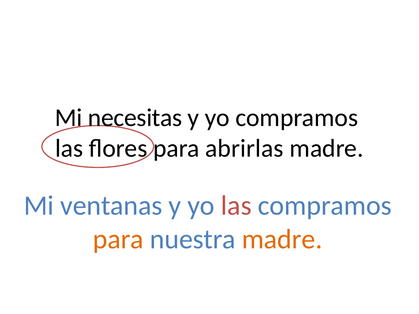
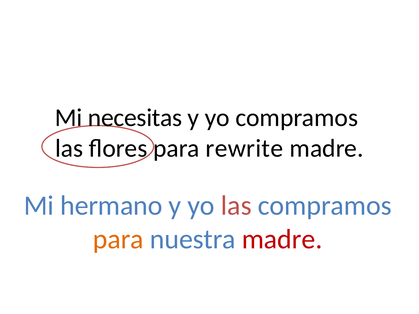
abrirlas: abrirlas -> rewrite
ventanas: ventanas -> hermano
madre at (282, 239) colour: orange -> red
